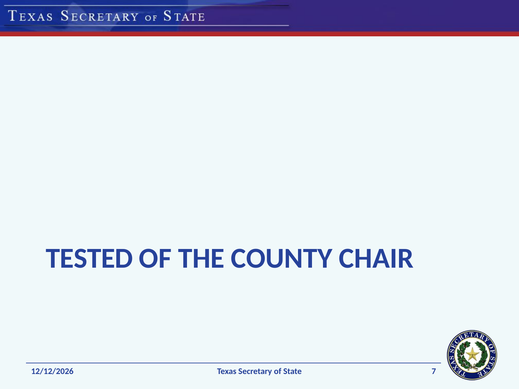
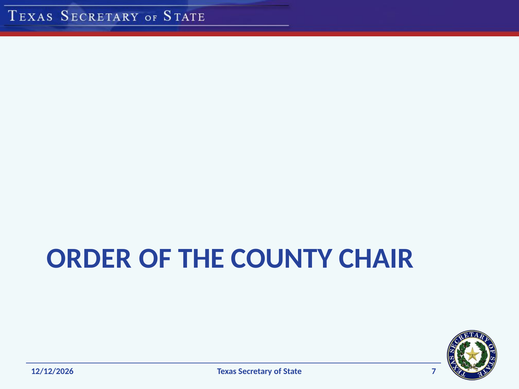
TESTED: TESTED -> ORDER
